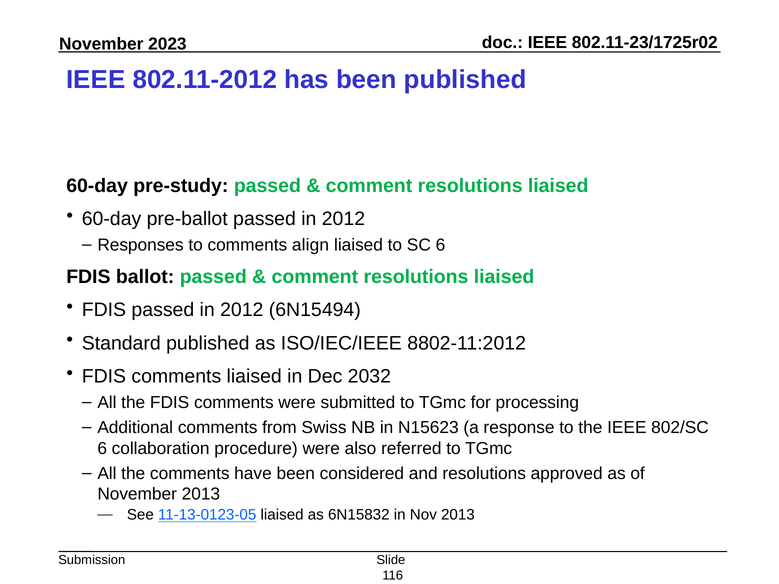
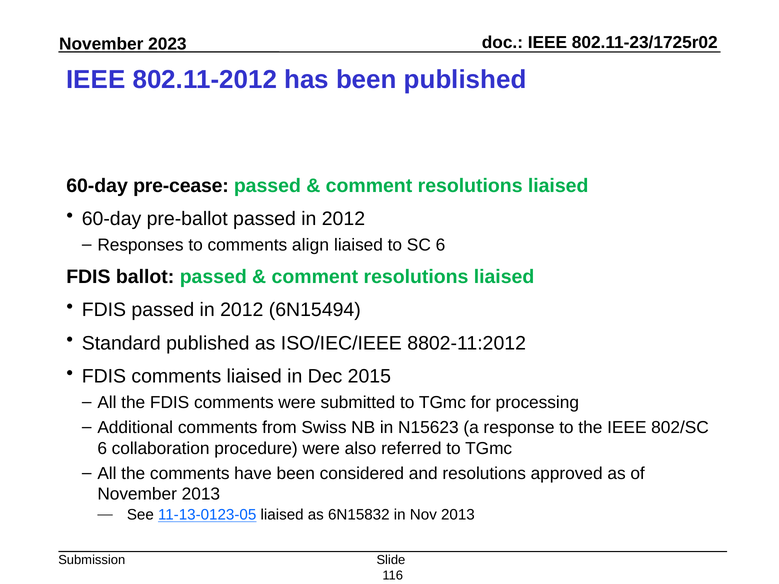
pre-study: pre-study -> pre-cease
2032: 2032 -> 2015
